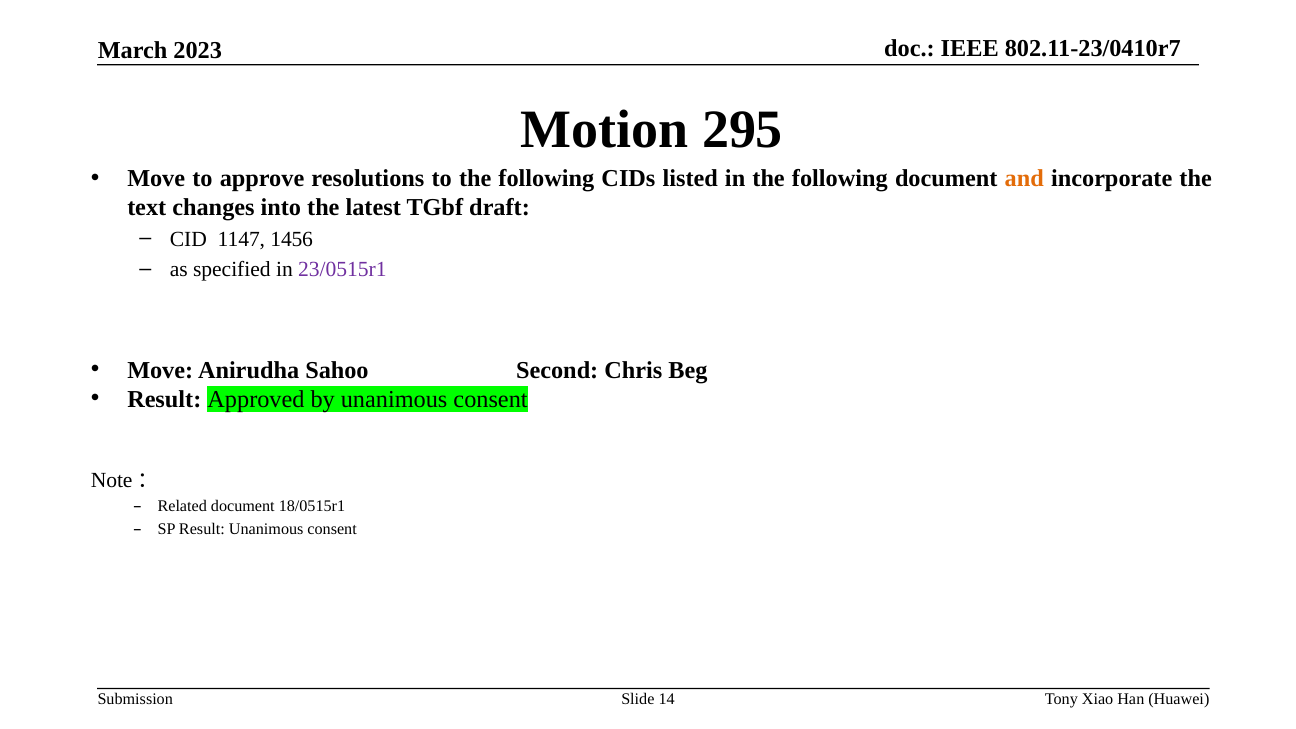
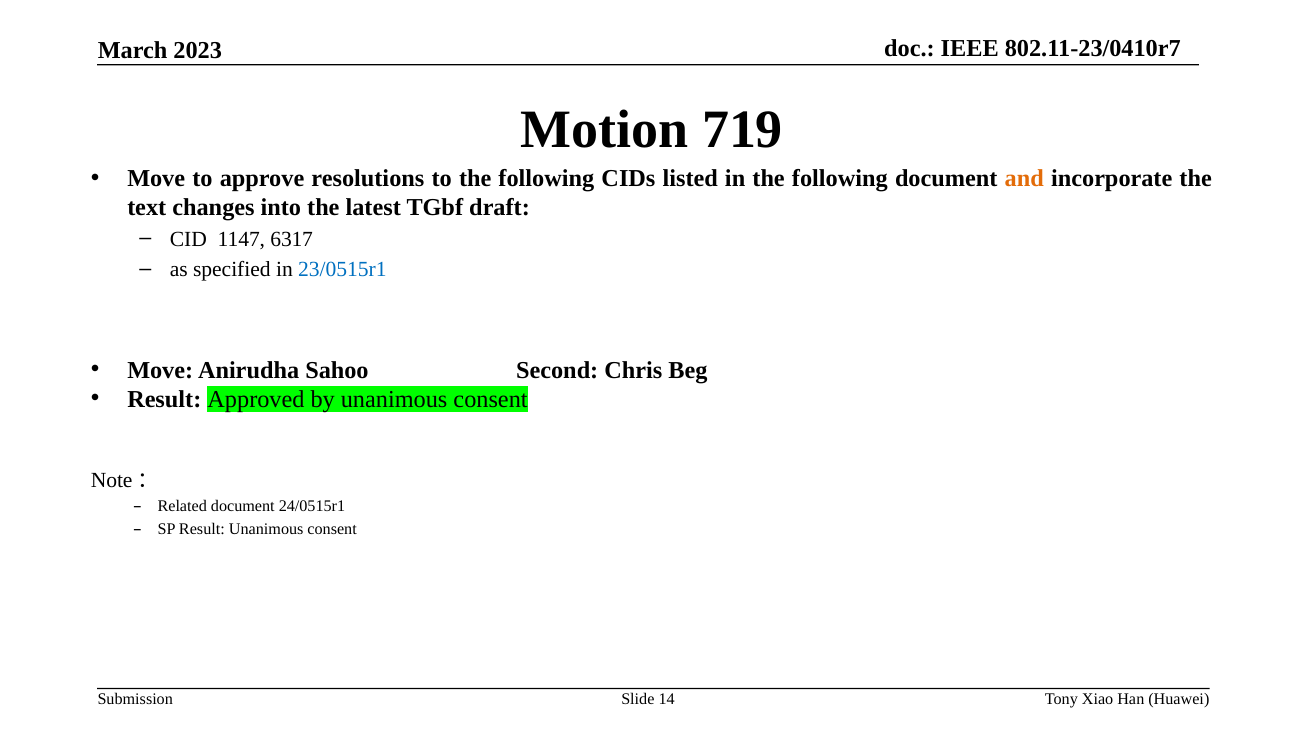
295: 295 -> 719
1456: 1456 -> 6317
23/0515r1 colour: purple -> blue
18/0515r1: 18/0515r1 -> 24/0515r1
